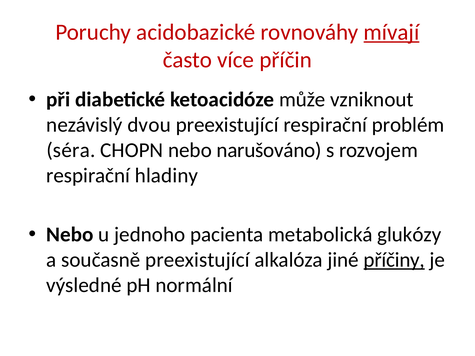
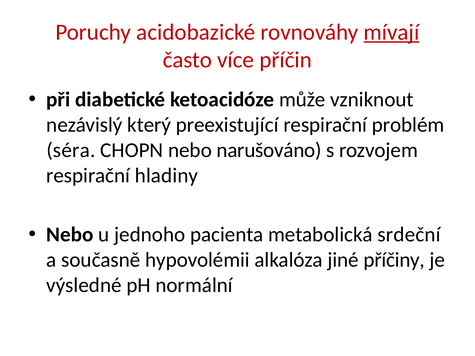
dvou: dvou -> který
glukózy: glukózy -> srdeční
současně preexistující: preexistující -> hypovolémii
příčiny underline: present -> none
